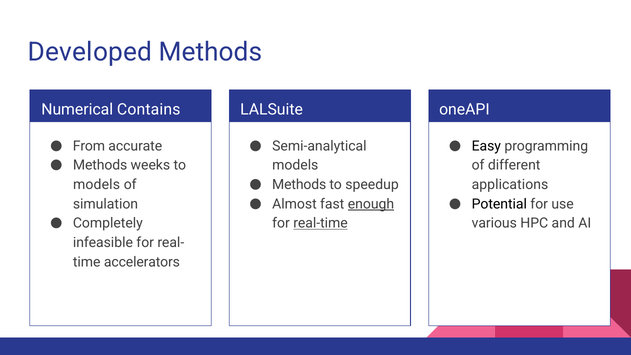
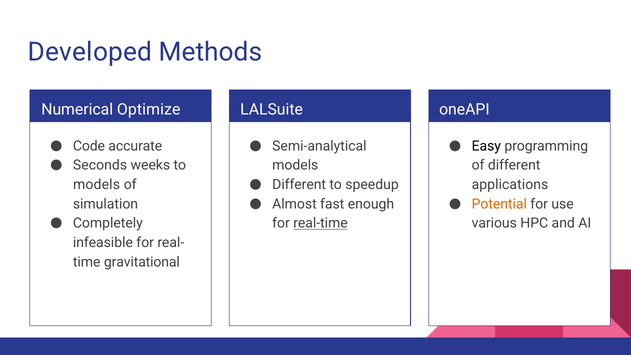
Contains: Contains -> Optimize
From: From -> Code
Methods at (100, 165): Methods -> Seconds
Methods at (299, 185): Methods -> Different
enough underline: present -> none
Potential colour: black -> orange
accelerators: accelerators -> gravitational
